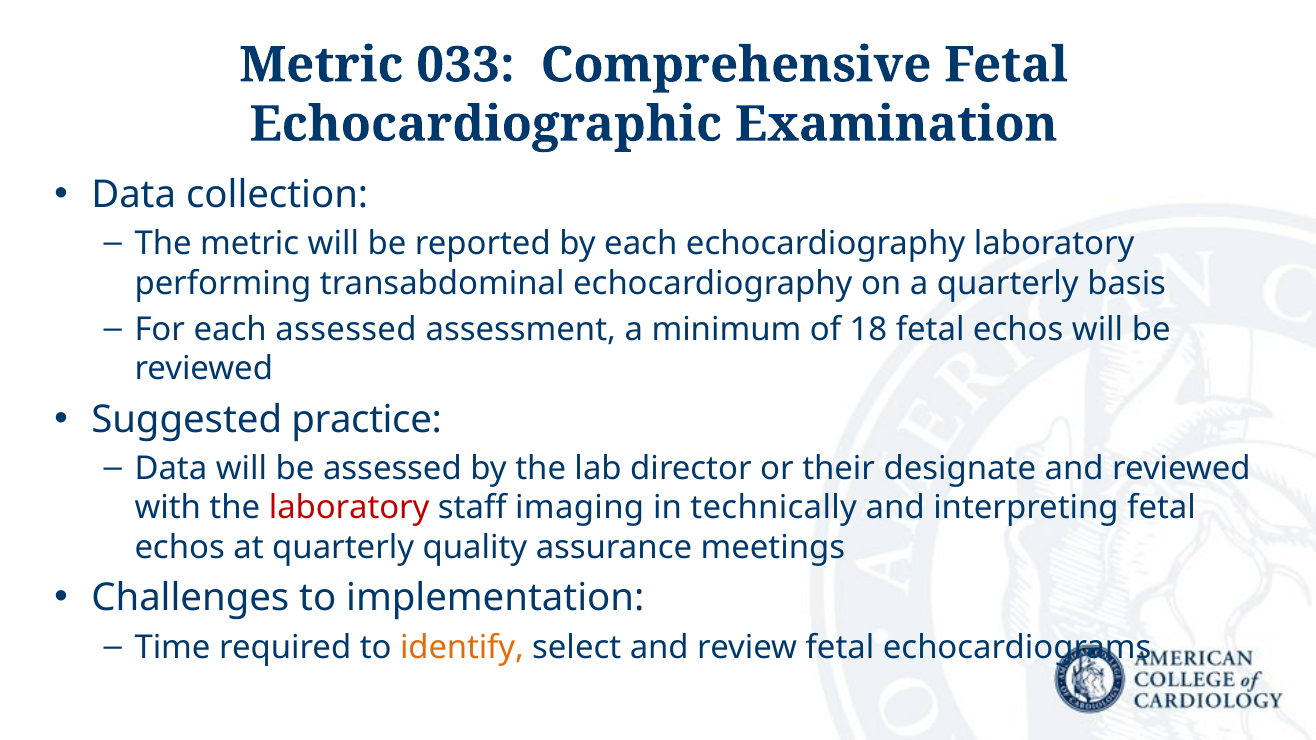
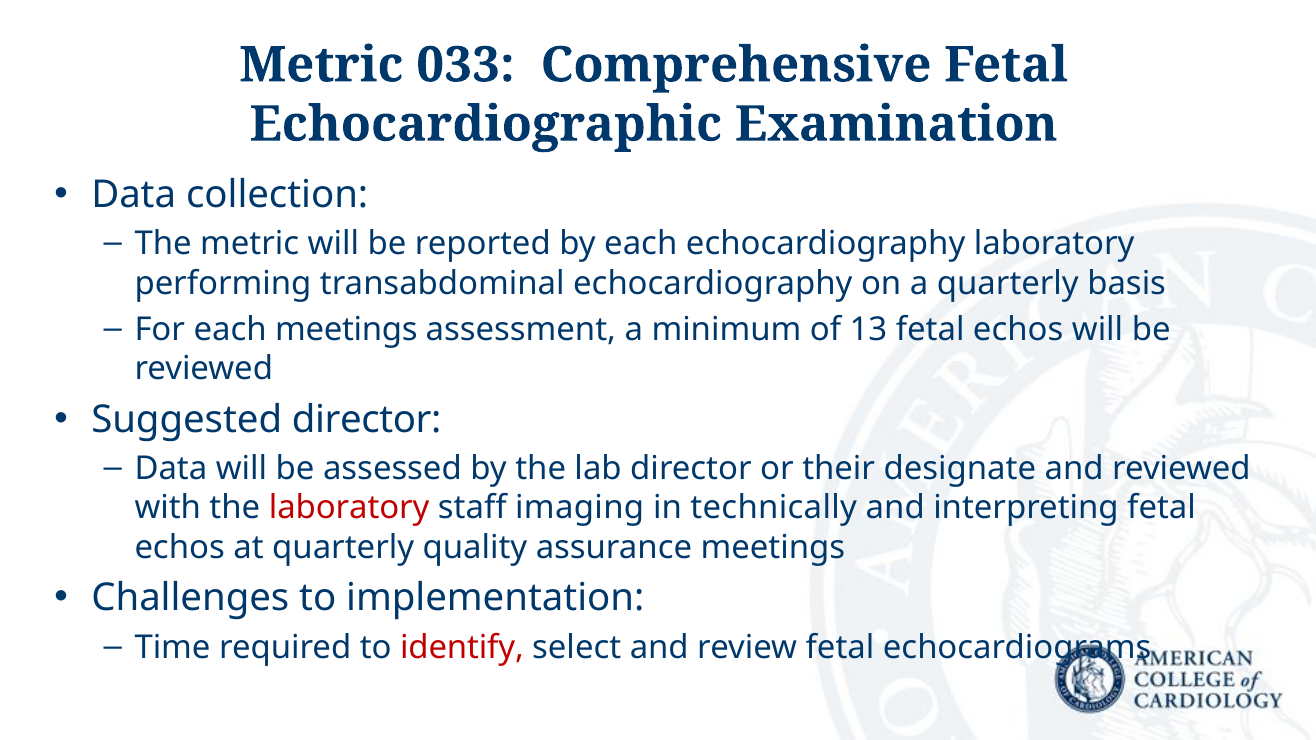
each assessed: assessed -> meetings
18: 18 -> 13
Suggested practice: practice -> director
identify colour: orange -> red
